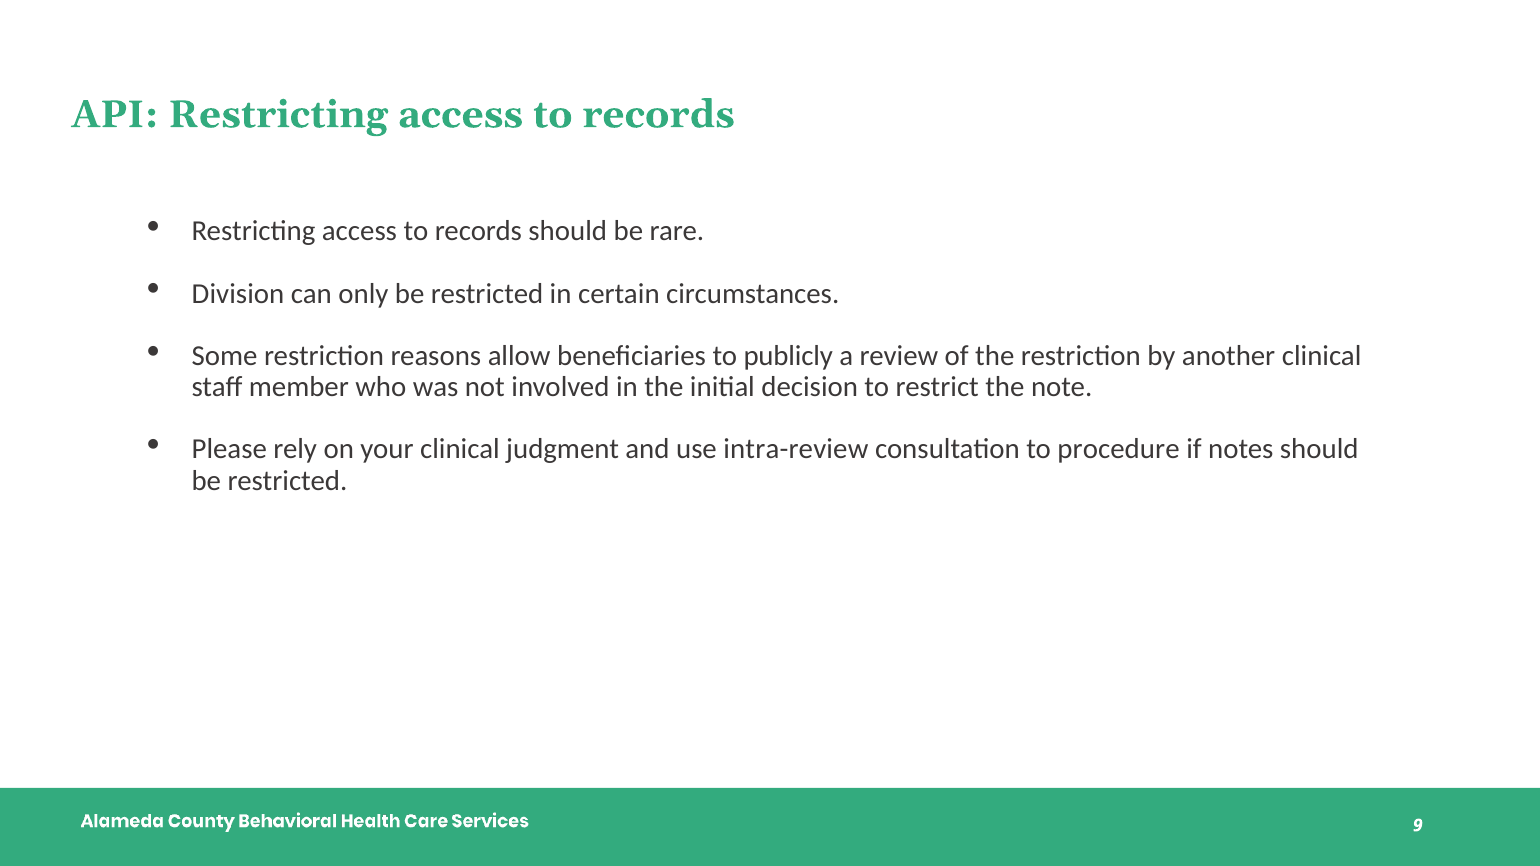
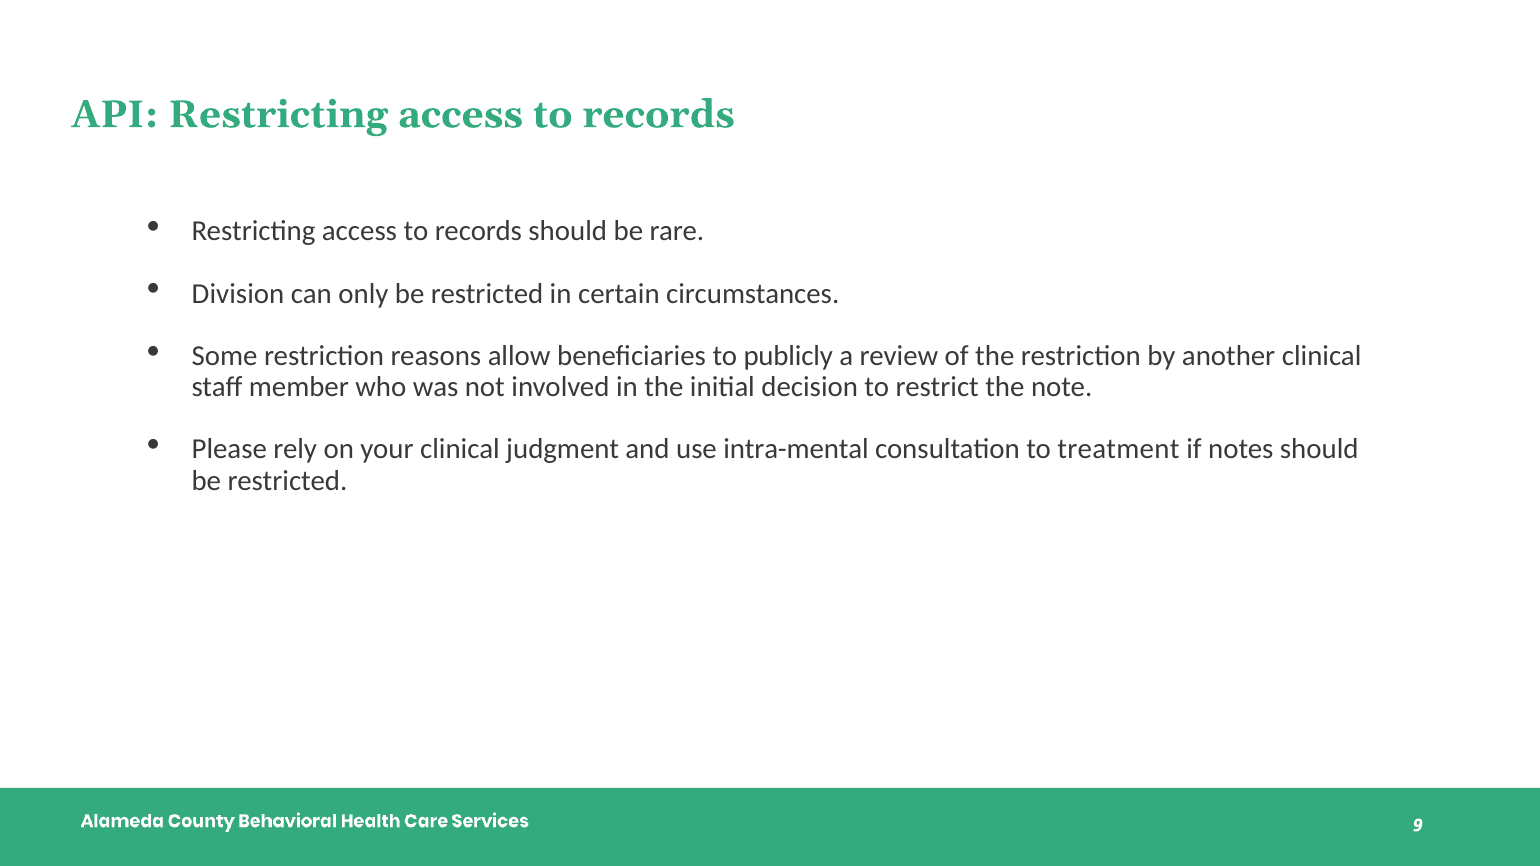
intra-review: intra-review -> intra-mental
procedure: procedure -> treatment
